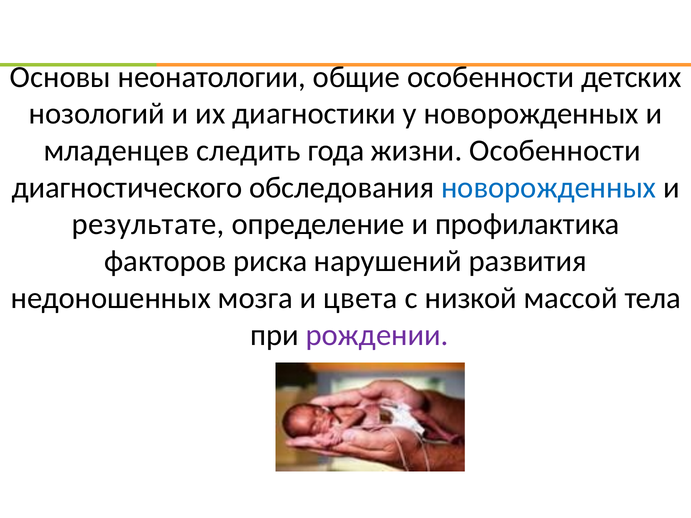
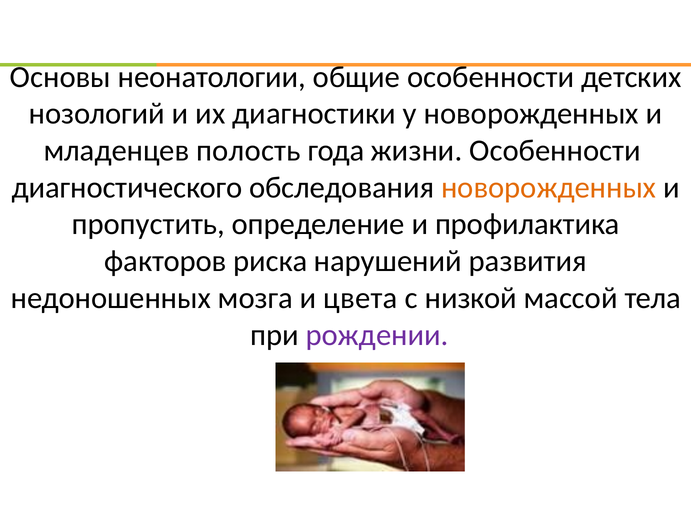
следить: следить -> полость
новорожденных at (549, 188) colour: blue -> orange
результате: результате -> пропустить
